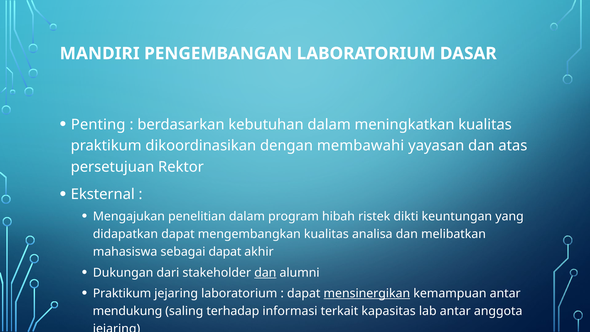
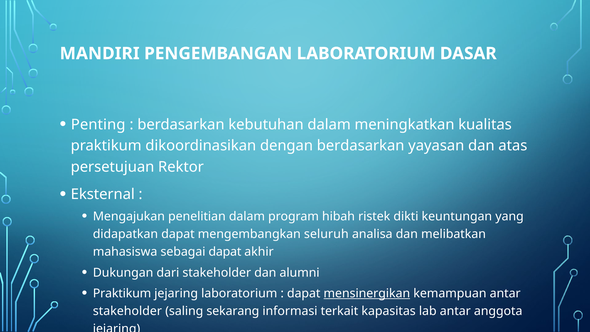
dengan membawahi: membawahi -> berdasarkan
mengembangkan kualitas: kualitas -> seluruh
dan at (265, 273) underline: present -> none
mendukung at (128, 311): mendukung -> stakeholder
terhadap: terhadap -> sekarang
